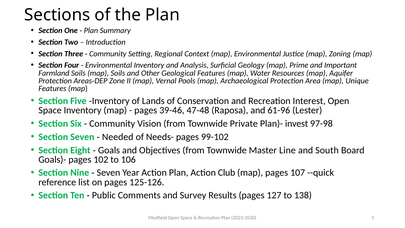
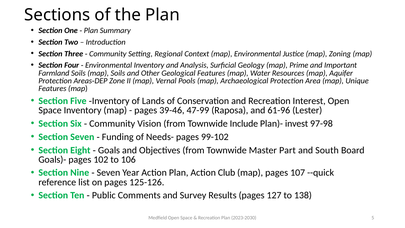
47-48: 47-48 -> 47-99
Private: Private -> Include
Needed: Needed -> Funding
Line: Line -> Part
